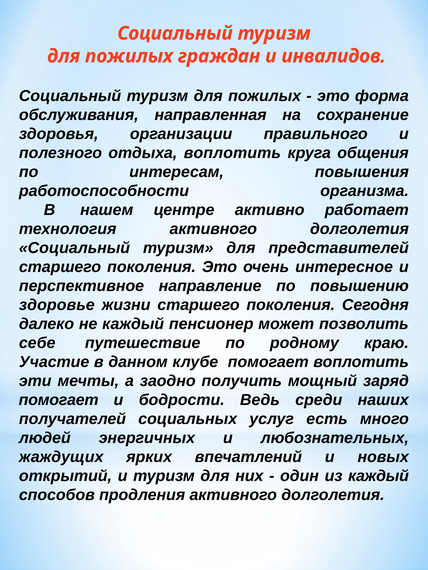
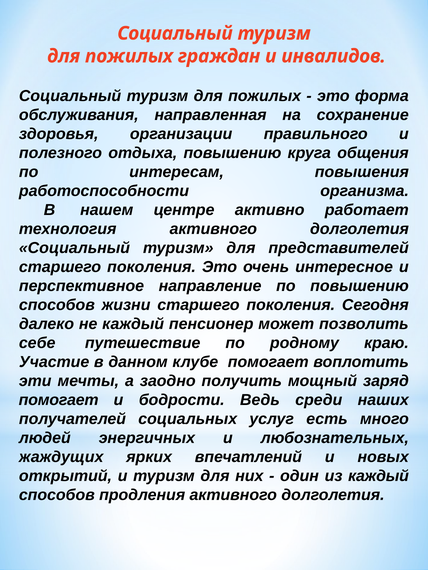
отдыха воплотить: воплотить -> повышению
здоровье at (57, 305): здоровье -> способов
